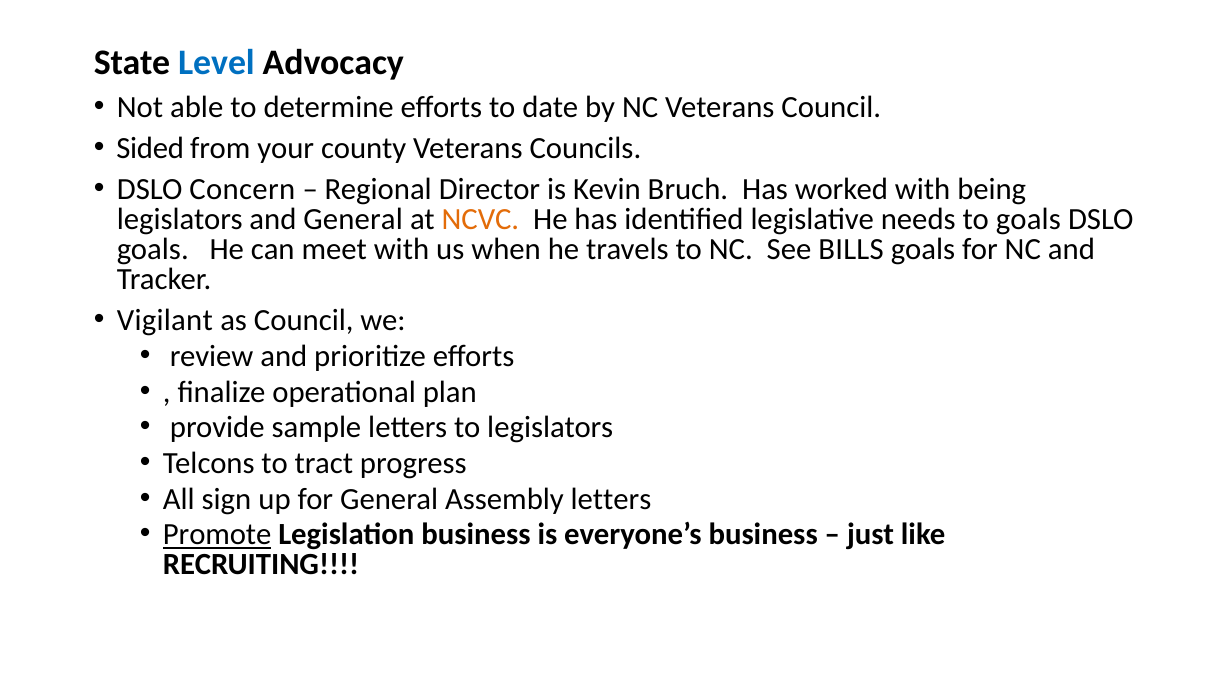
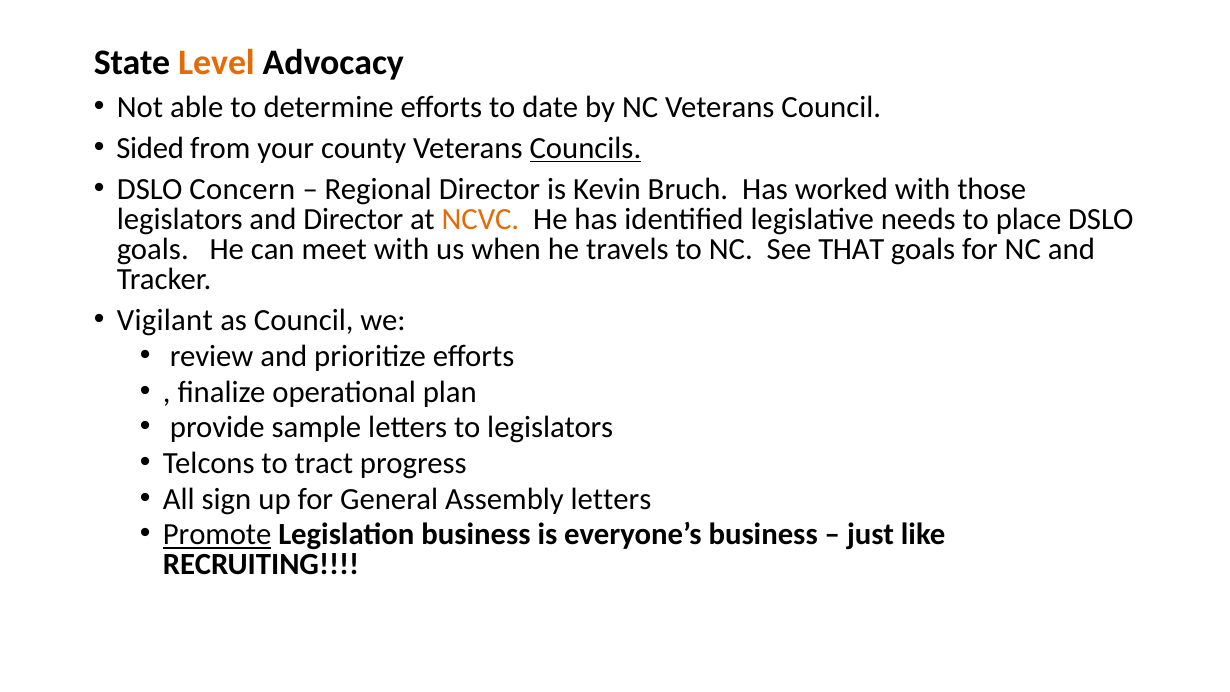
Level colour: blue -> orange
Councils underline: none -> present
being: being -> those
and General: General -> Director
to goals: goals -> place
BILLS: BILLS -> THAT
